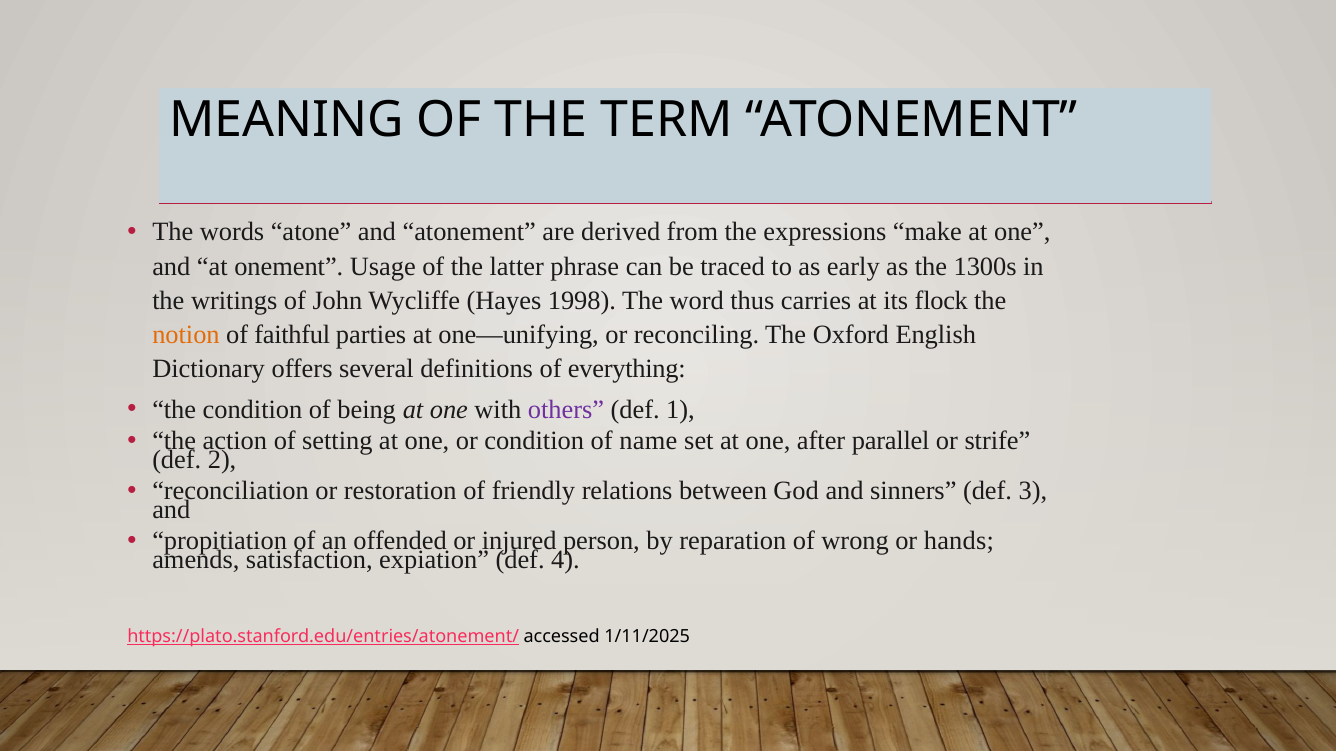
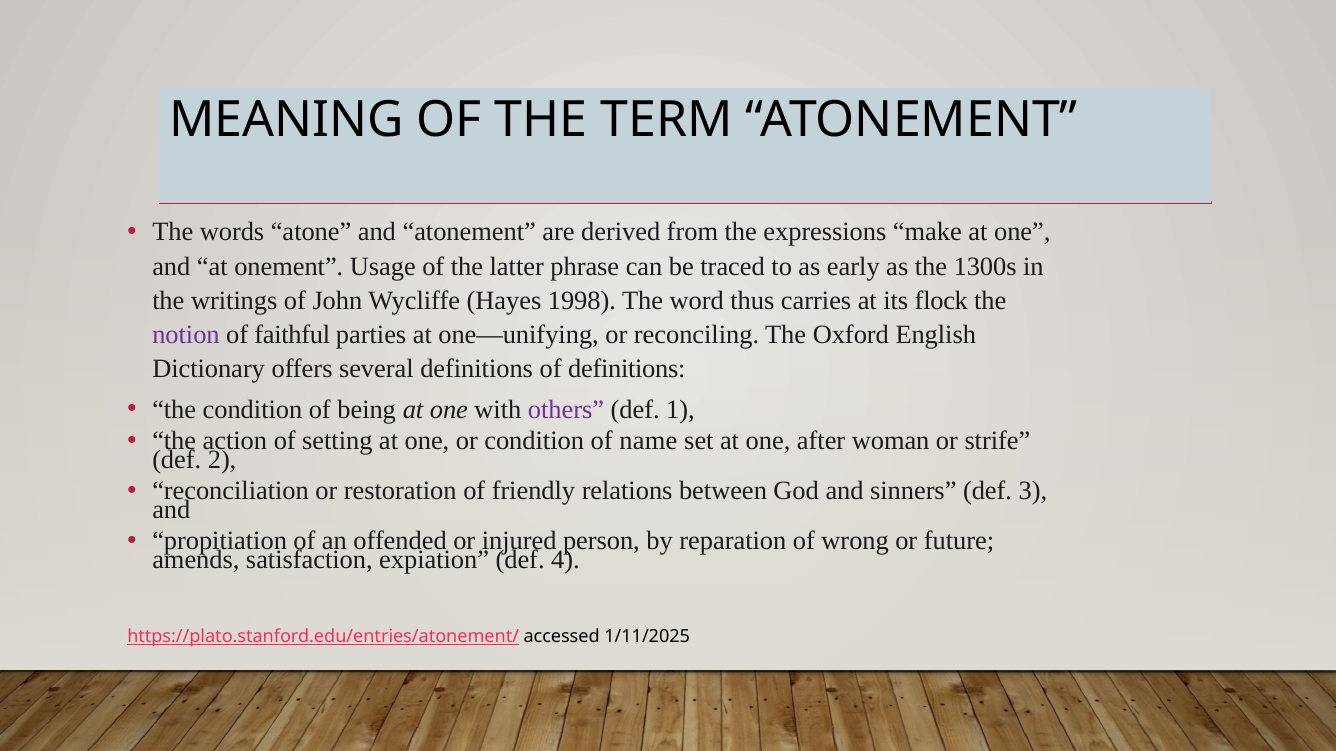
notion colour: orange -> purple
of everything: everything -> definitions
parallel: parallel -> woman
hands: hands -> future
